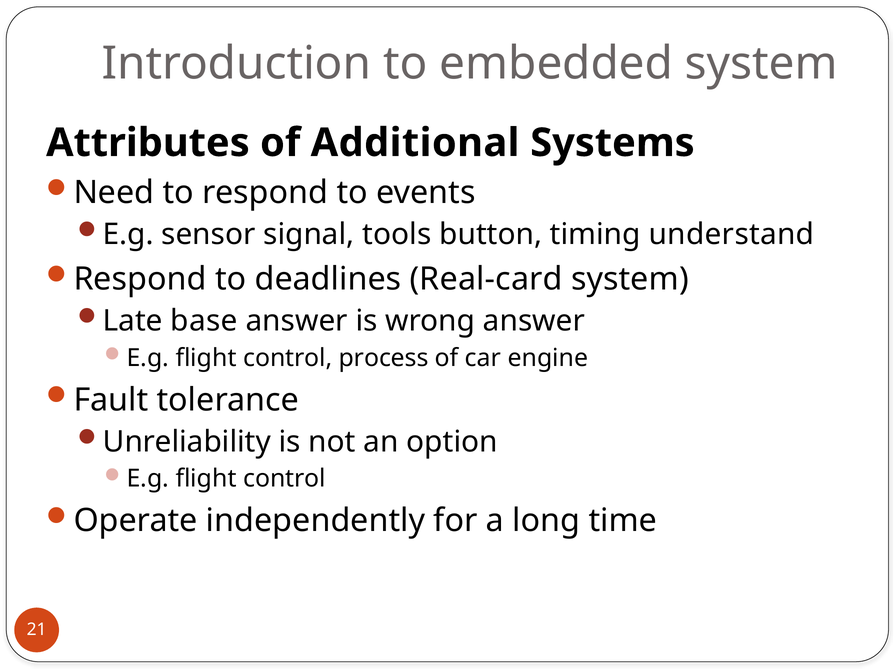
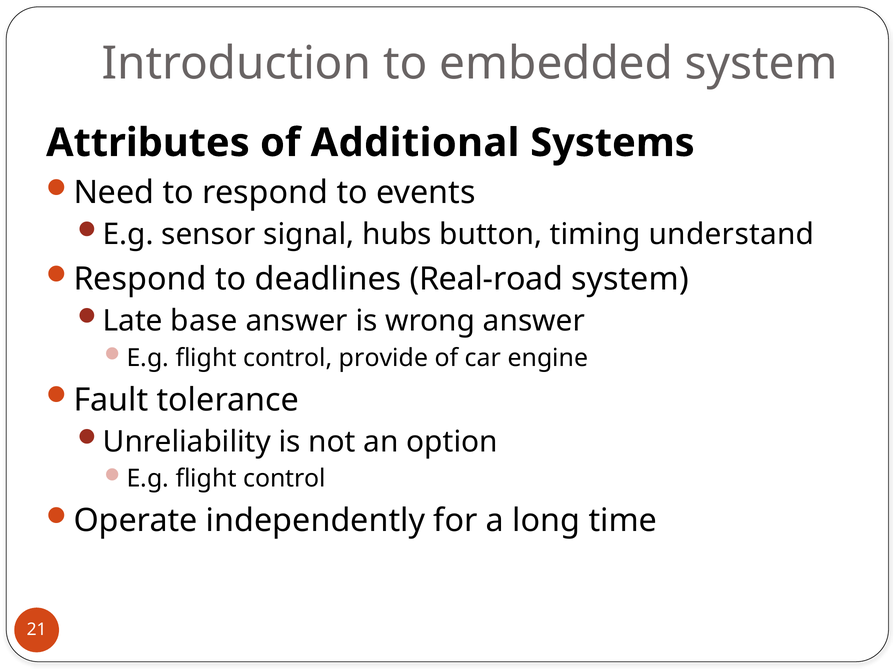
tools: tools -> hubs
Real-card: Real-card -> Real-road
process: process -> provide
